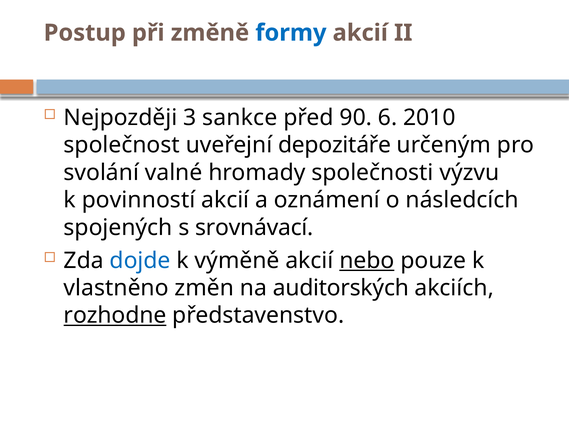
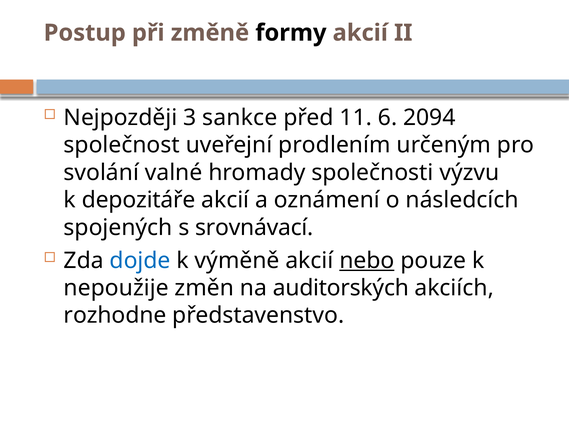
formy colour: blue -> black
90: 90 -> 11
2010: 2010 -> 2094
depozitáře: depozitáře -> prodlením
povinností: povinností -> depozitáře
vlastněno: vlastněno -> nepoužije
rozhodne underline: present -> none
